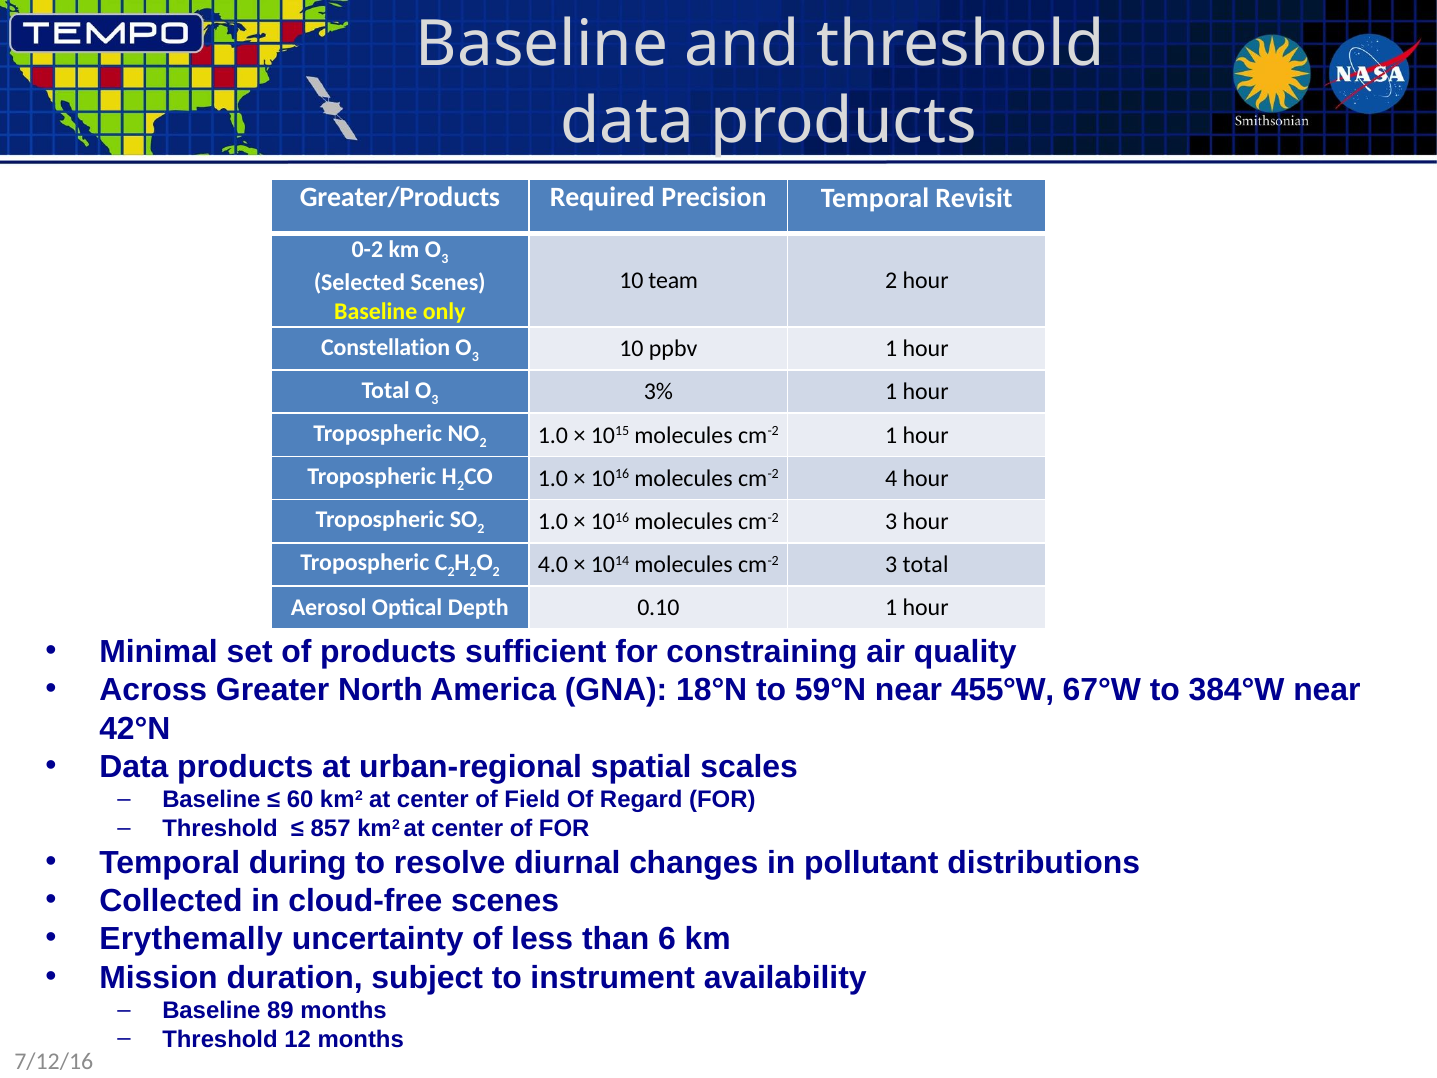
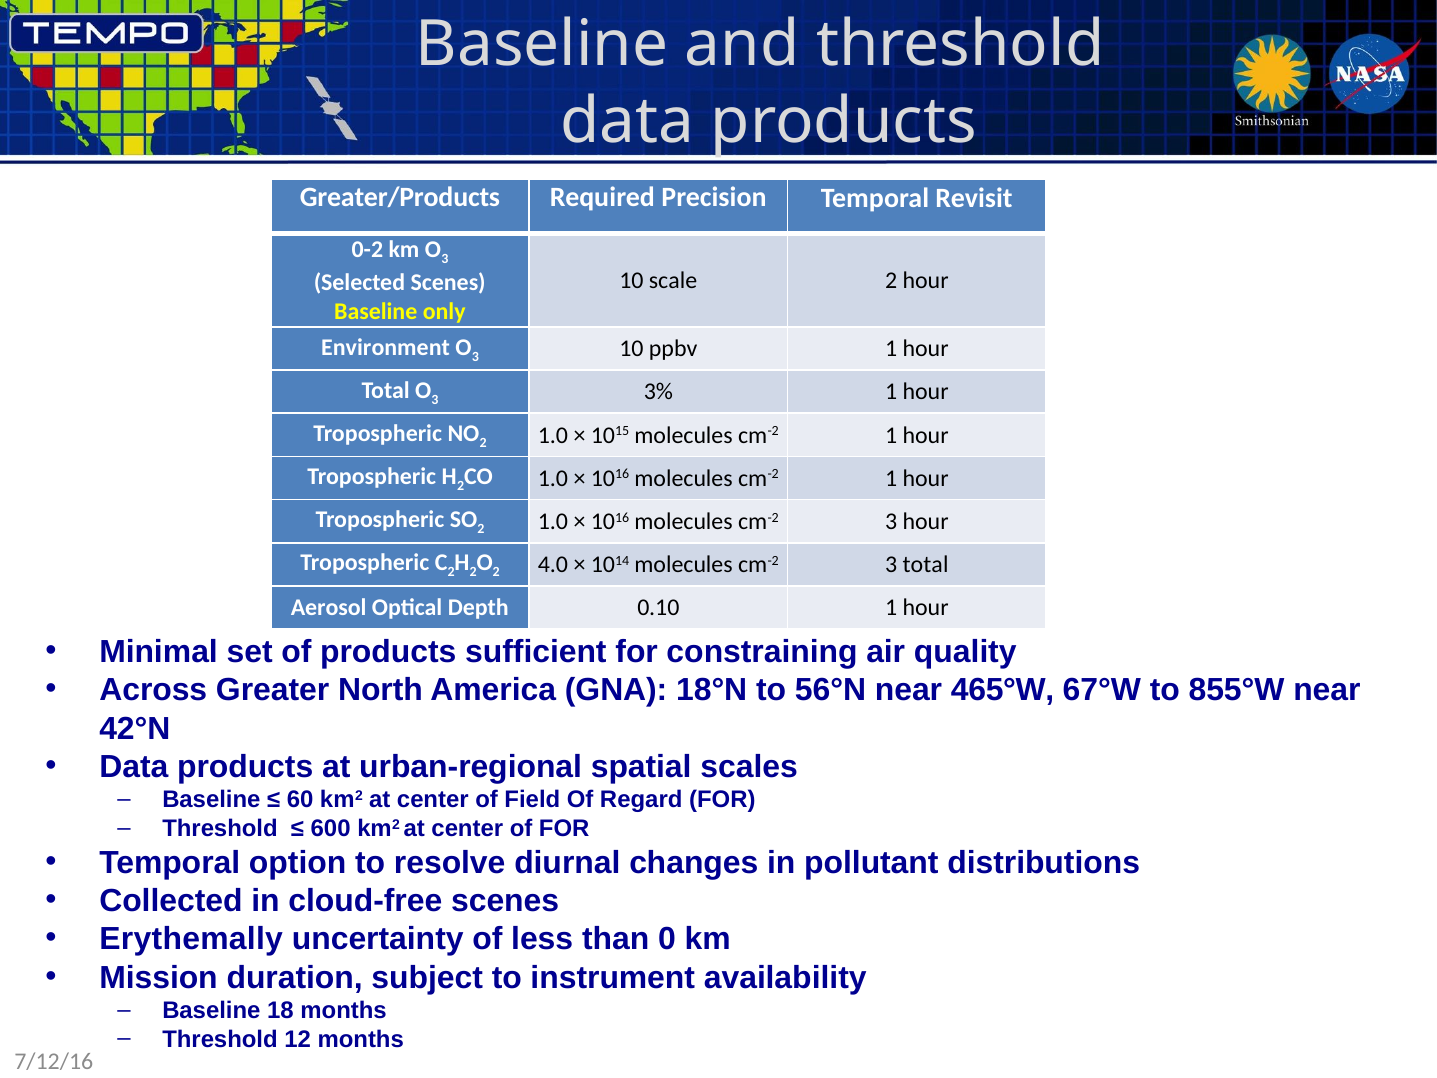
team: team -> scale
Constellation: Constellation -> Environment
1016 molecules cm-2 4: 4 -> 1
59°N: 59°N -> 56°N
455°W: 455°W -> 465°W
384°W: 384°W -> 855°W
857: 857 -> 600
during: during -> option
6: 6 -> 0
89: 89 -> 18
